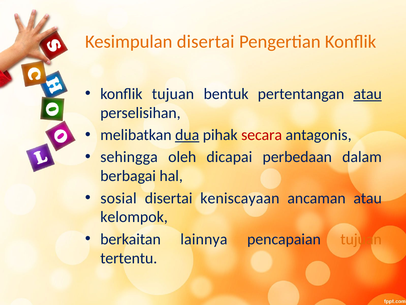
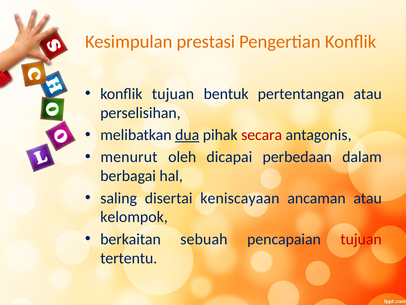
Kesimpulan disertai: disertai -> prestasi
atau at (368, 94) underline: present -> none
sehingga: sehingga -> menurut
sosial: sosial -> saling
lainnya: lainnya -> sebuah
tujuan at (361, 239) colour: orange -> red
